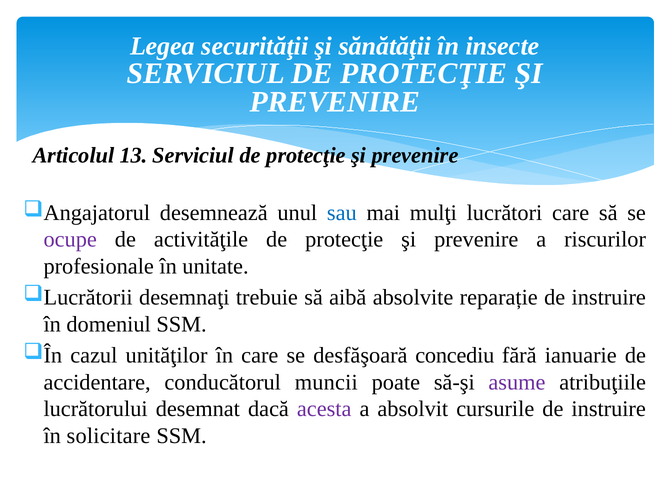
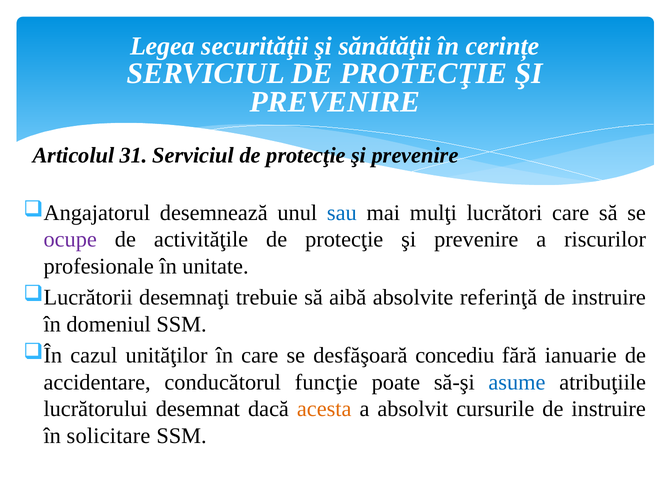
insecte: insecte -> cerințe
13: 13 -> 31
reparație: reparație -> referinţă
muncii: muncii -> funcţie
asume colour: purple -> blue
acesta colour: purple -> orange
